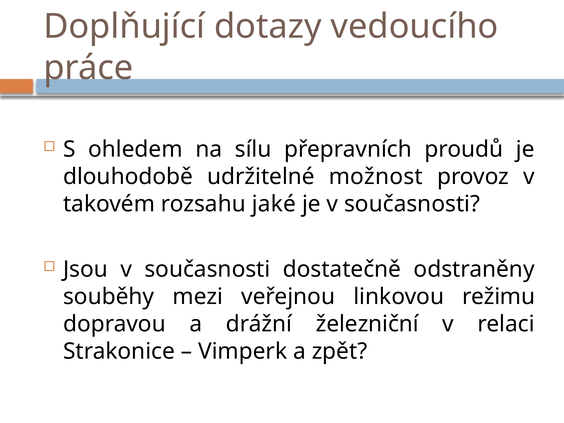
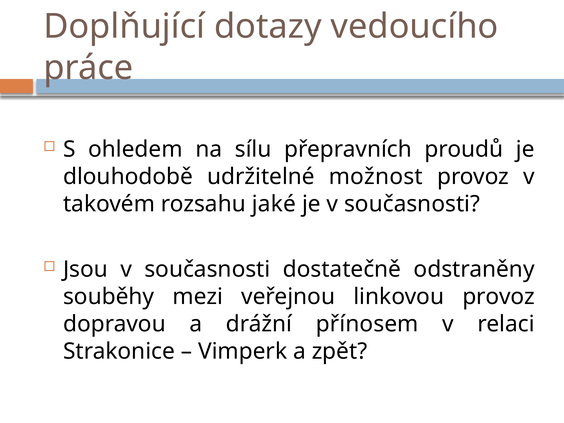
linkovou režimu: režimu -> provoz
železniční: železniční -> přínosem
